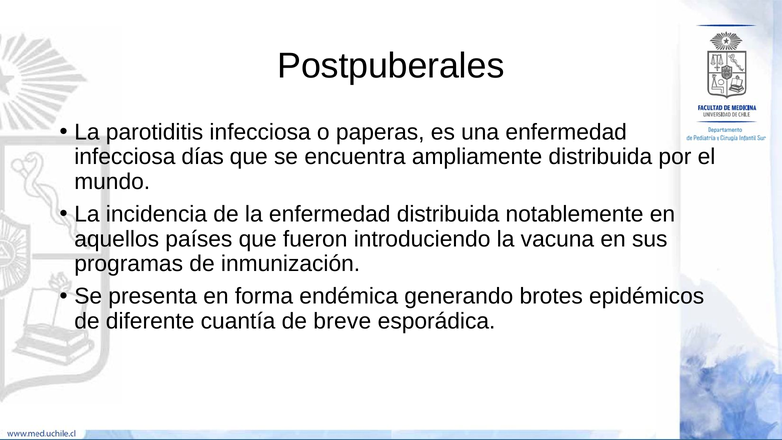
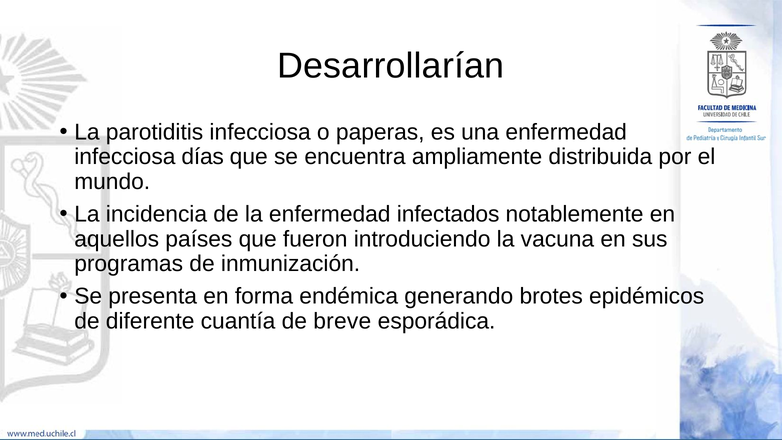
Postpuberales: Postpuberales -> Desarrollarían
enfermedad distribuida: distribuida -> infectados
